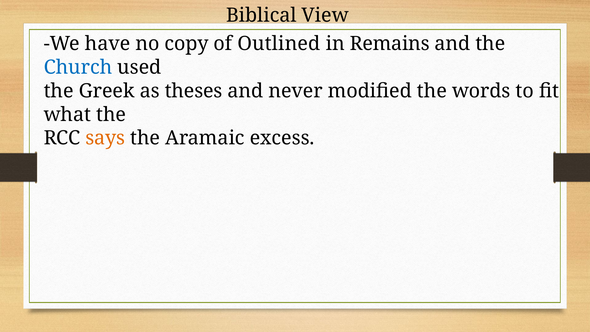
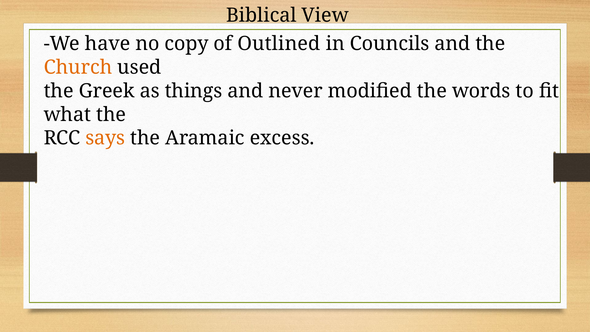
Remains: Remains -> Councils
Church colour: blue -> orange
theses: theses -> things
